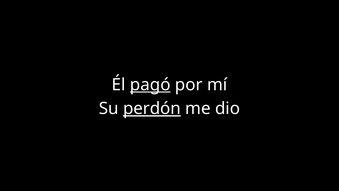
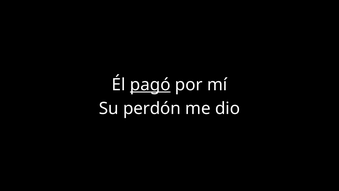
perdón underline: present -> none
